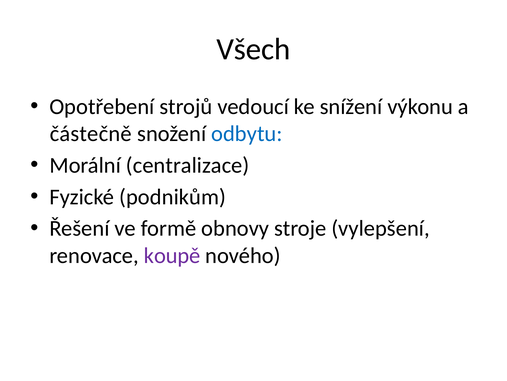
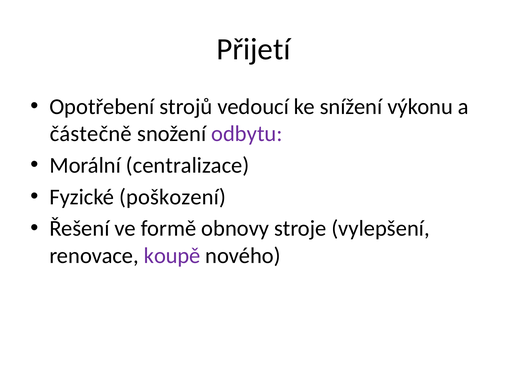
Všech: Všech -> Přijetí
odbytu colour: blue -> purple
podnikům: podnikům -> poškození
